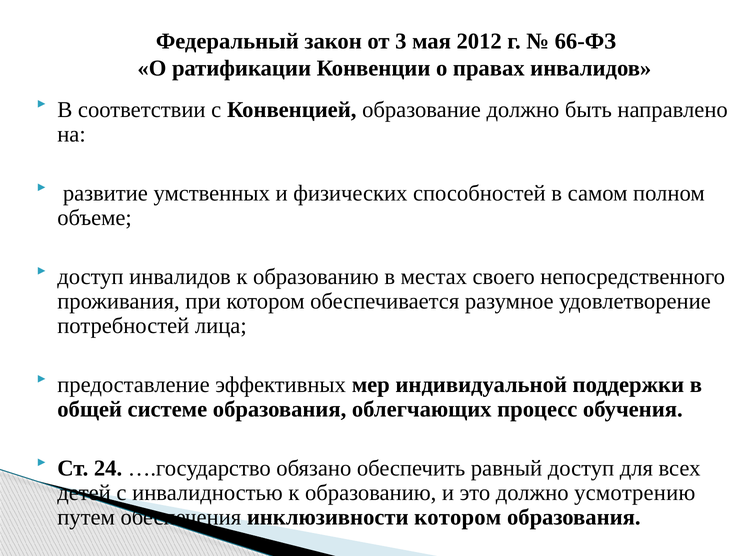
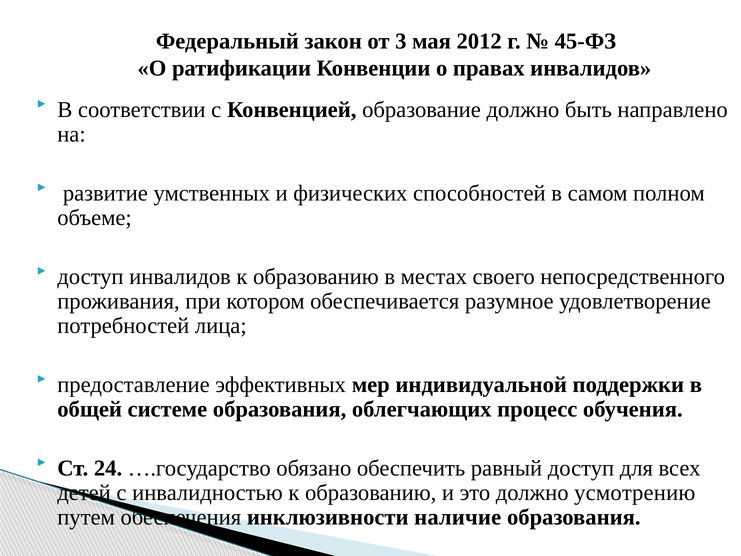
66-ФЗ: 66-ФЗ -> 45-ФЗ
инклюзивности котором: котором -> наличие
